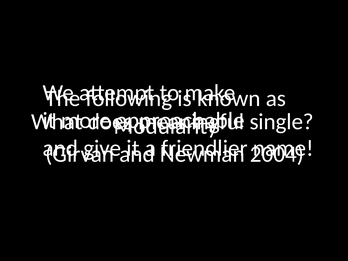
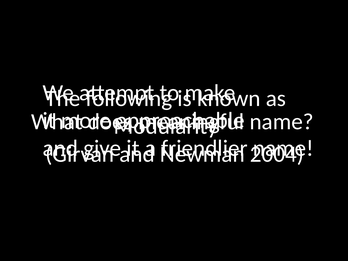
single at (282, 122): single -> name
